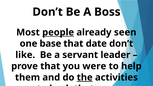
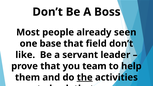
people underline: present -> none
date: date -> field
were: were -> team
